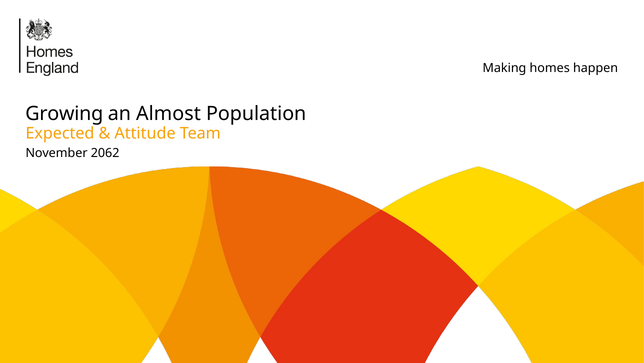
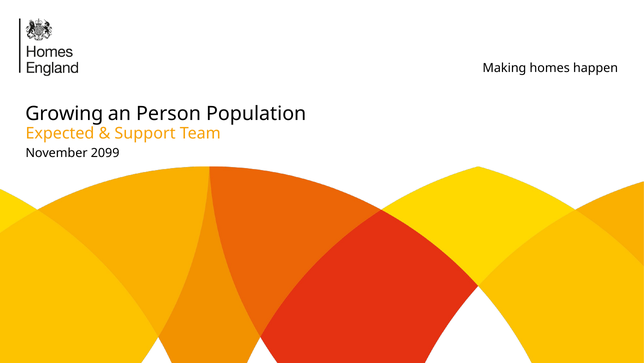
Almost: Almost -> Person
Attitude: Attitude -> Support
2062: 2062 -> 2099
